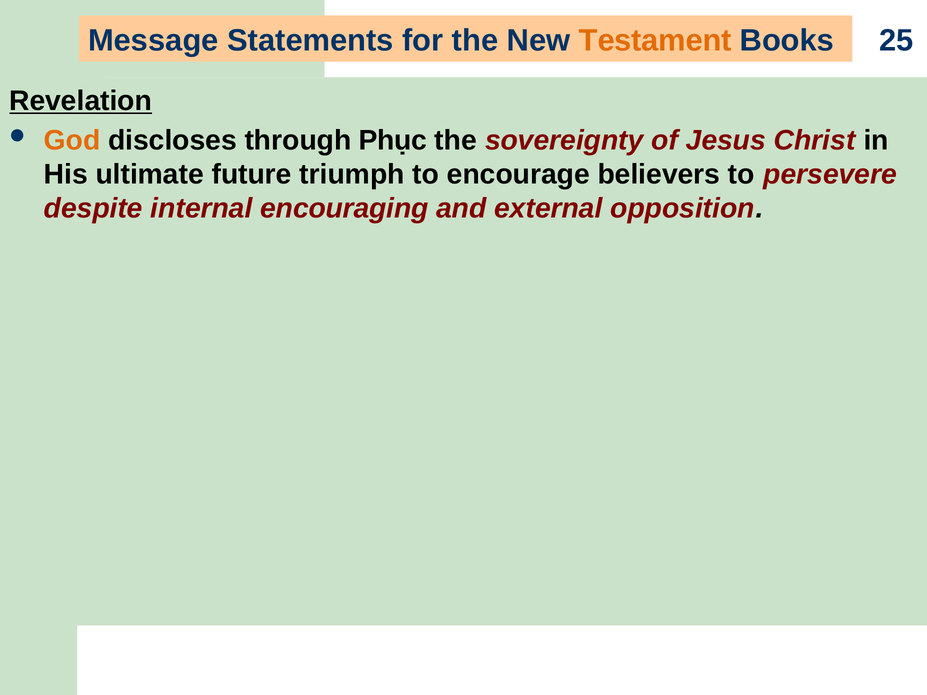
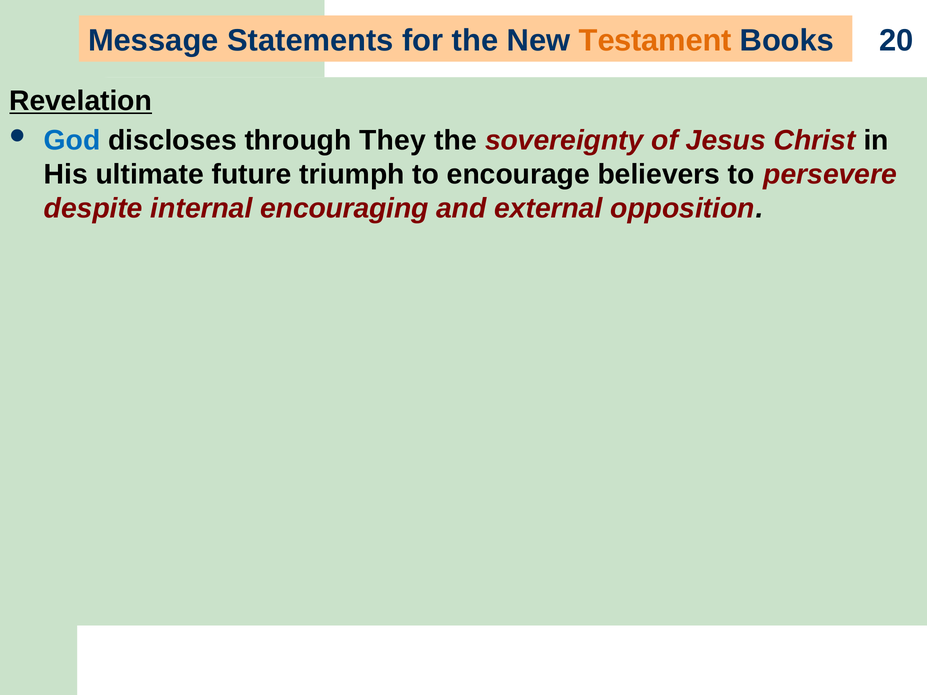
25: 25 -> 20
God colour: orange -> blue
Phục: Phục -> They
